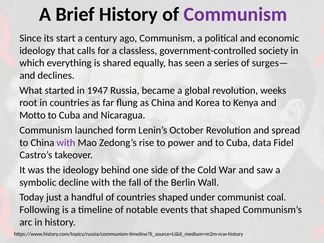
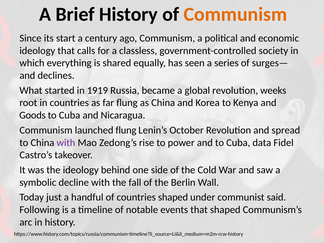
Communism at (235, 14) colour: purple -> orange
1947: 1947 -> 1919
Motto: Motto -> Goods
launched form: form -> flung
coal: coal -> said
